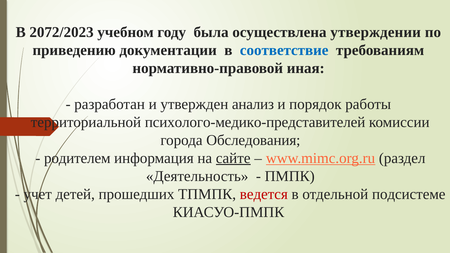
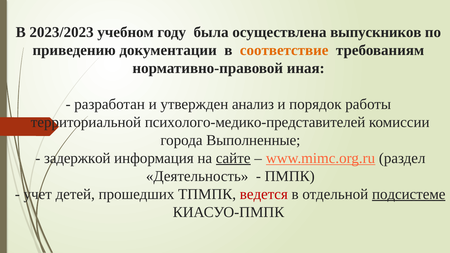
2072/2023: 2072/2023 -> 2023/2023
утверждении: утверждении -> выпускников
соответствие colour: blue -> orange
Обследования: Обследования -> Выполненные
родителем: родителем -> задержкой
подсистеме underline: none -> present
